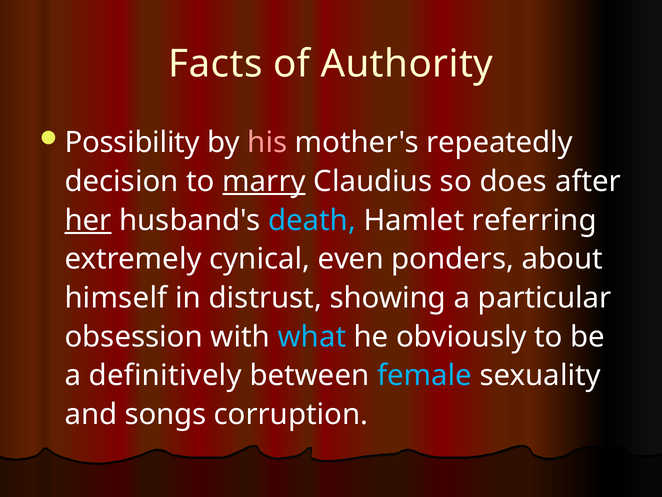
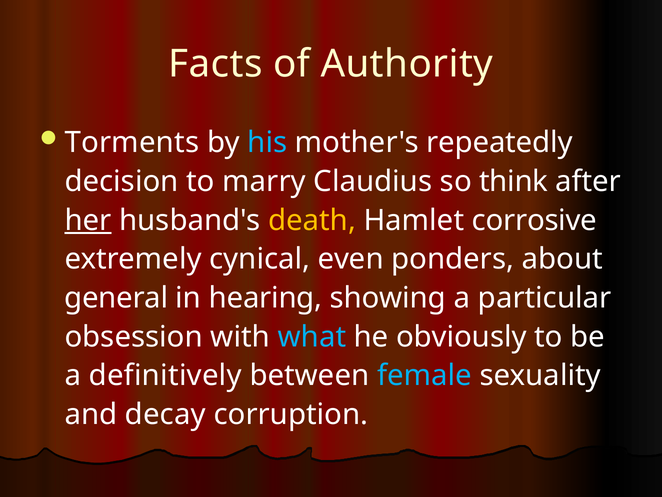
Possibility: Possibility -> Torments
his colour: pink -> light blue
marry underline: present -> none
does: does -> think
death colour: light blue -> yellow
referring: referring -> corrosive
himself: himself -> general
distrust: distrust -> hearing
songs: songs -> decay
